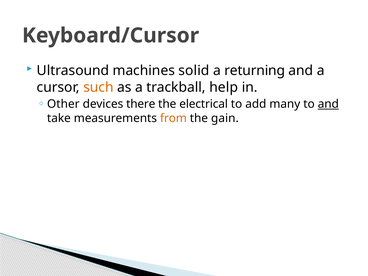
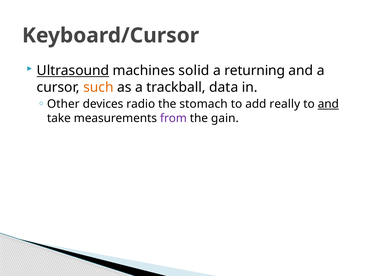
Ultrasound underline: none -> present
help: help -> data
there: there -> radio
electrical: electrical -> stomach
many: many -> really
from colour: orange -> purple
